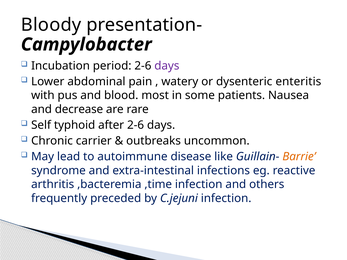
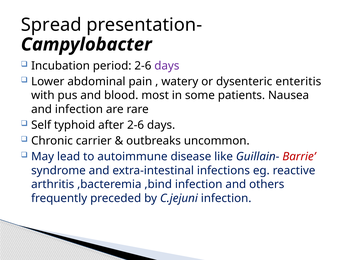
Bloody: Bloody -> Spread
and decrease: decrease -> infection
Barrie colour: orange -> red
,time: ,time -> ,bind
